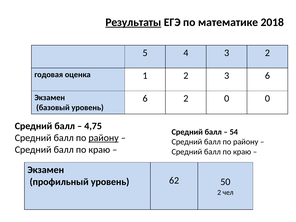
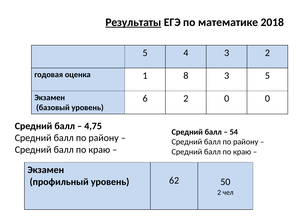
1 2: 2 -> 8
3 6: 6 -> 5
району at (104, 138) underline: present -> none
